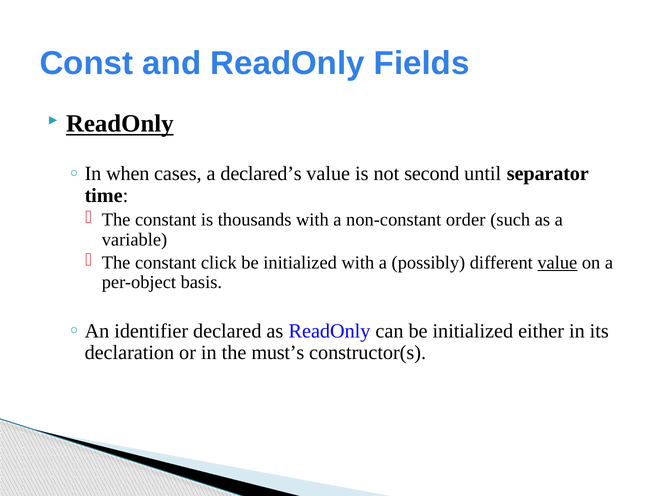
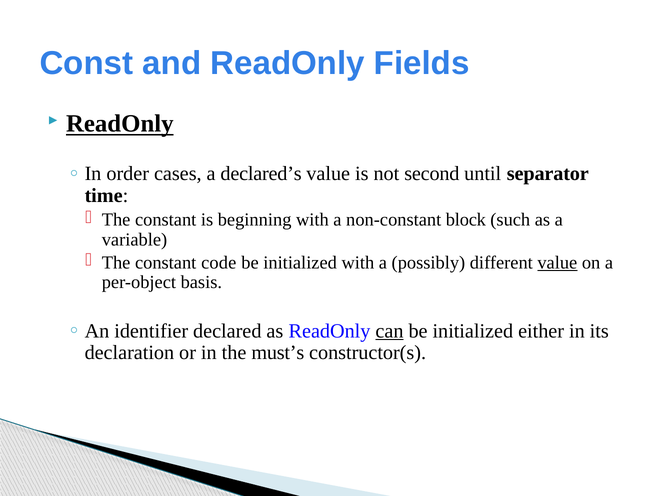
when: when -> order
thousands: thousands -> beginning
order: order -> block
click: click -> code
can underline: none -> present
